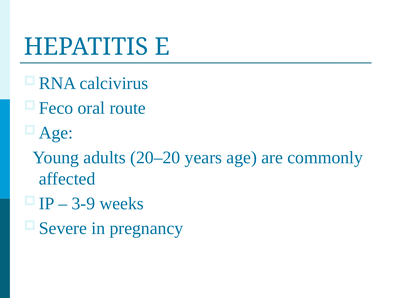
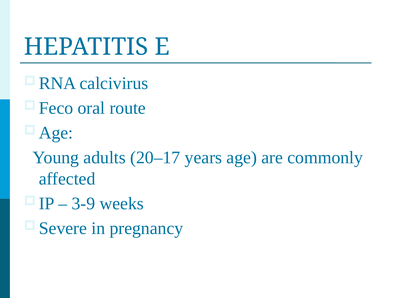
20–20: 20–20 -> 20–17
